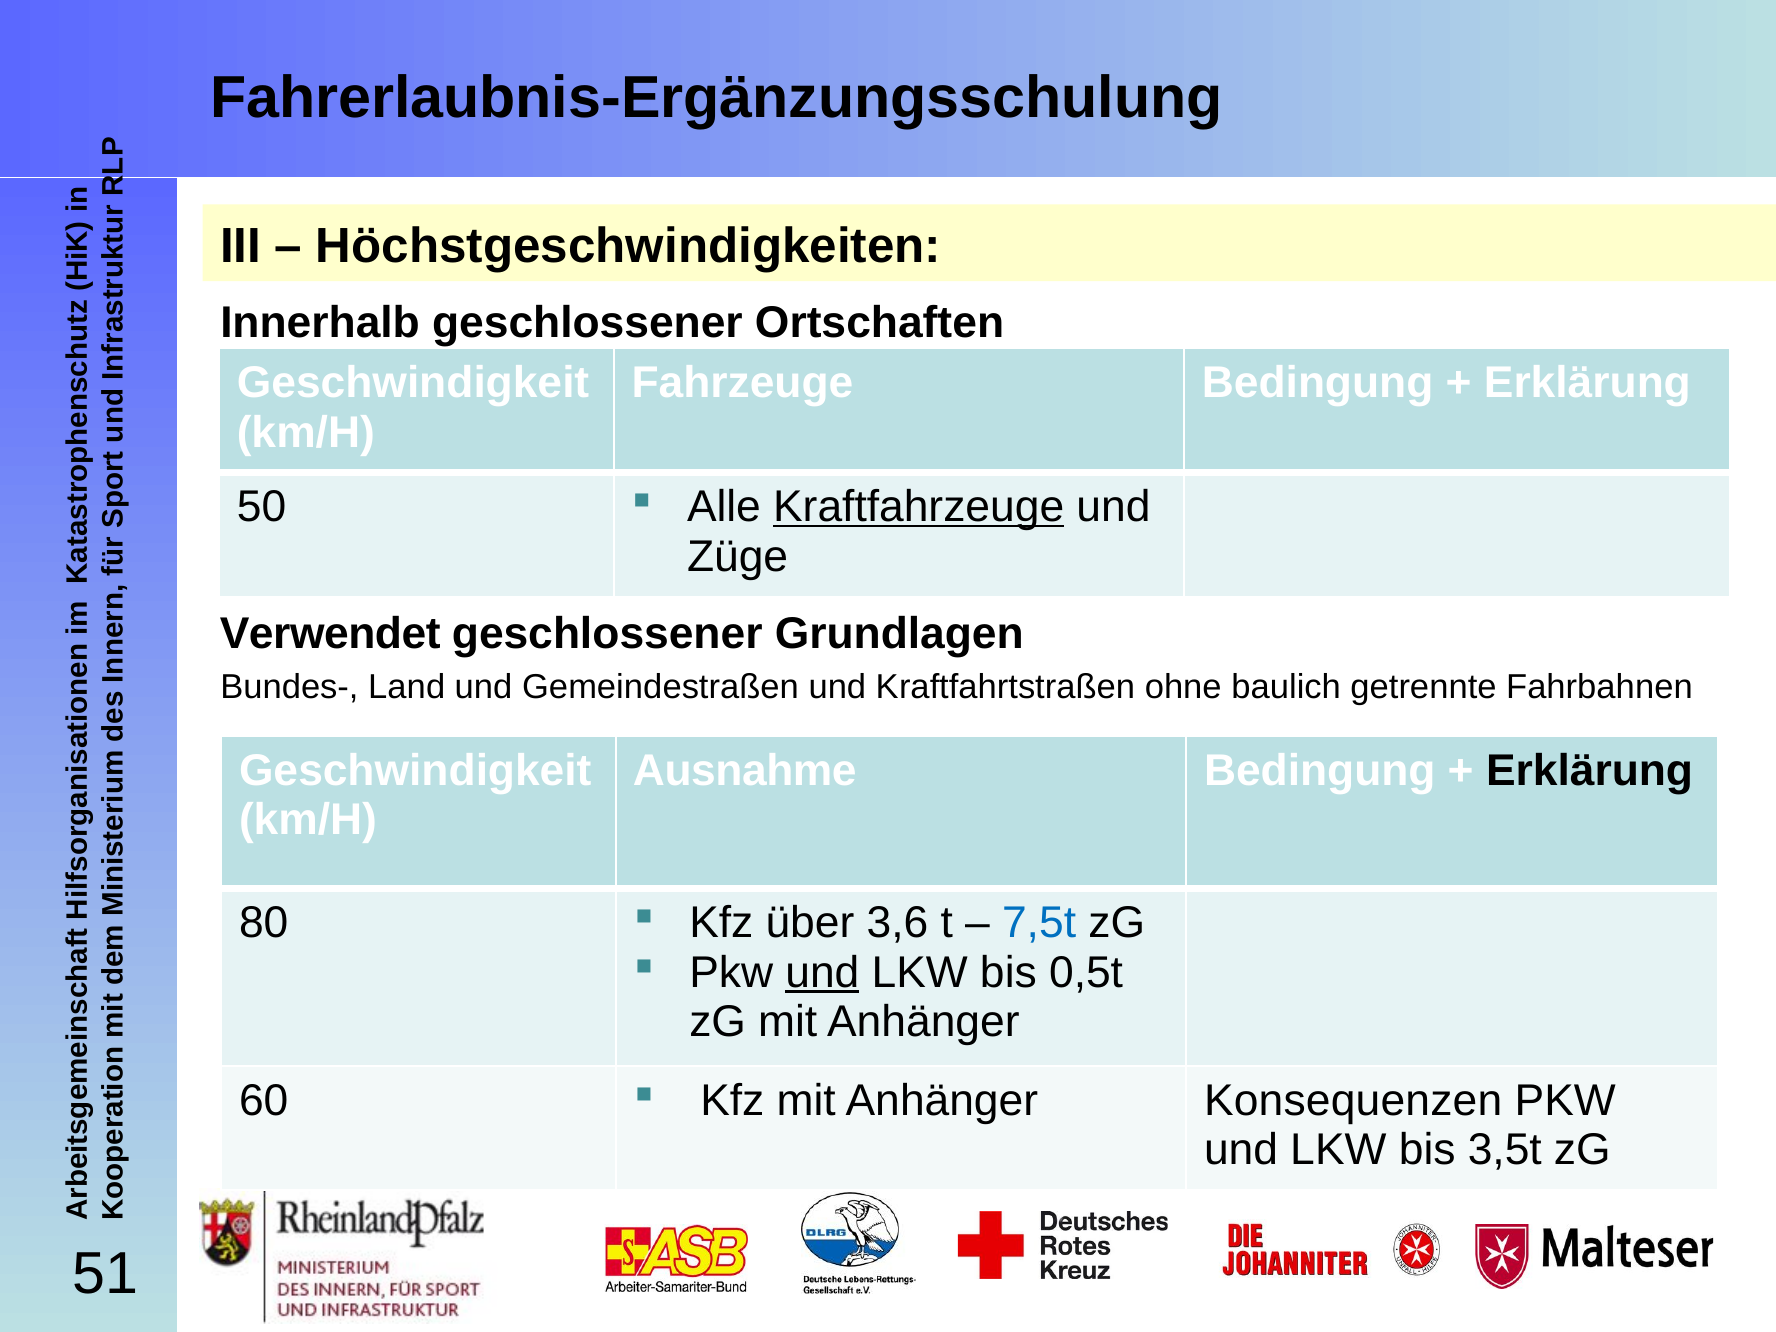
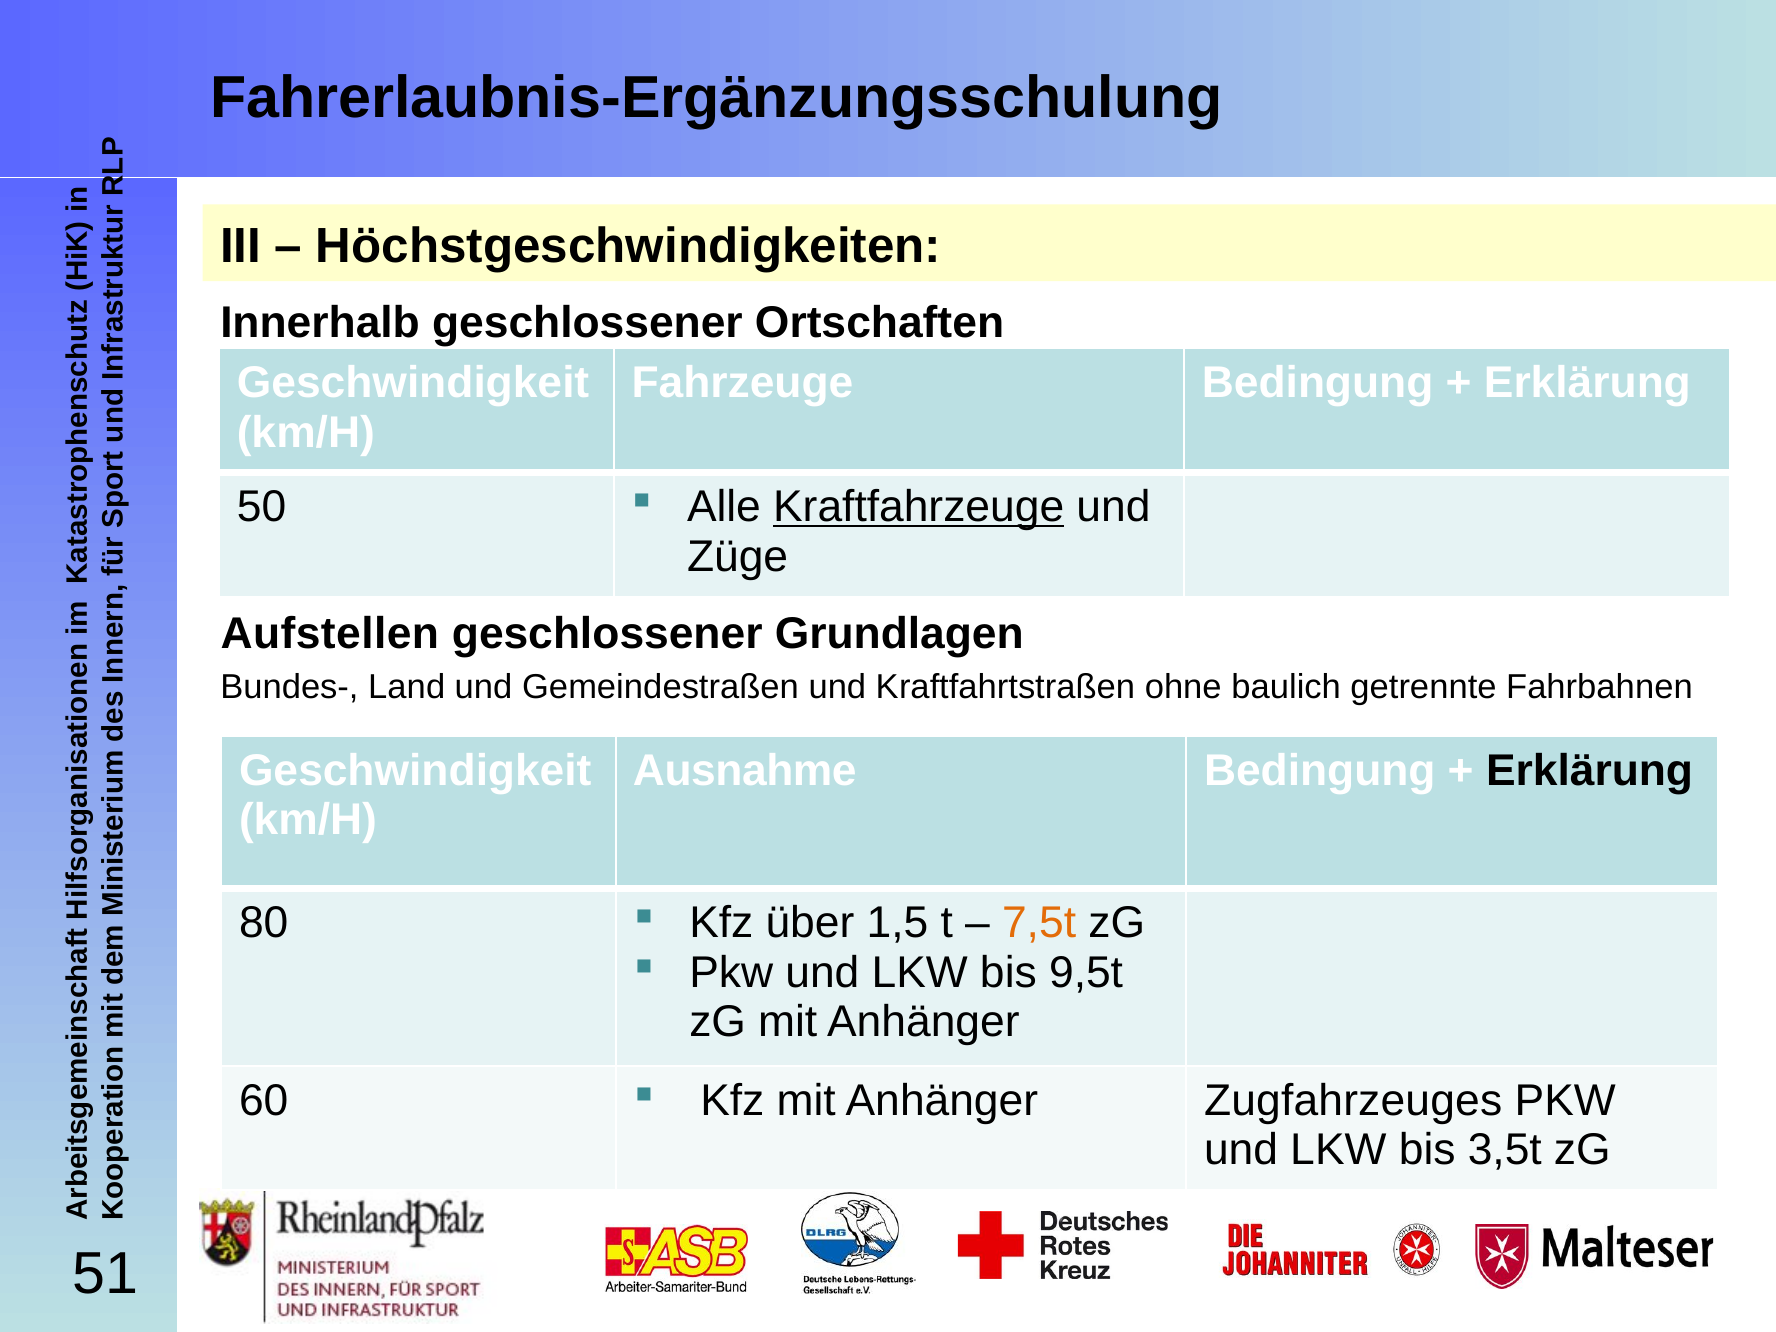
Verwendet: Verwendet -> Aufstellen
3,6: 3,6 -> 1,5
7,5t colour: blue -> orange
und at (822, 972) underline: present -> none
0,5t: 0,5t -> 9,5t
Konsequenzen: Konsequenzen -> Zugfahrzeuges
